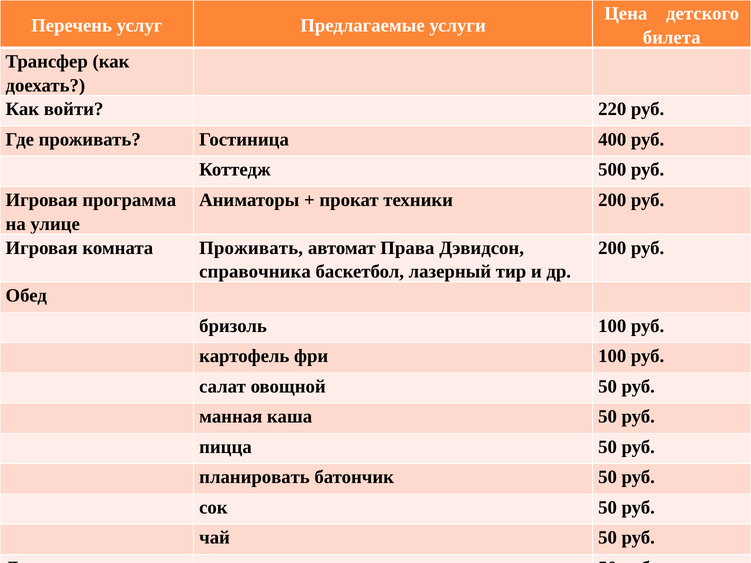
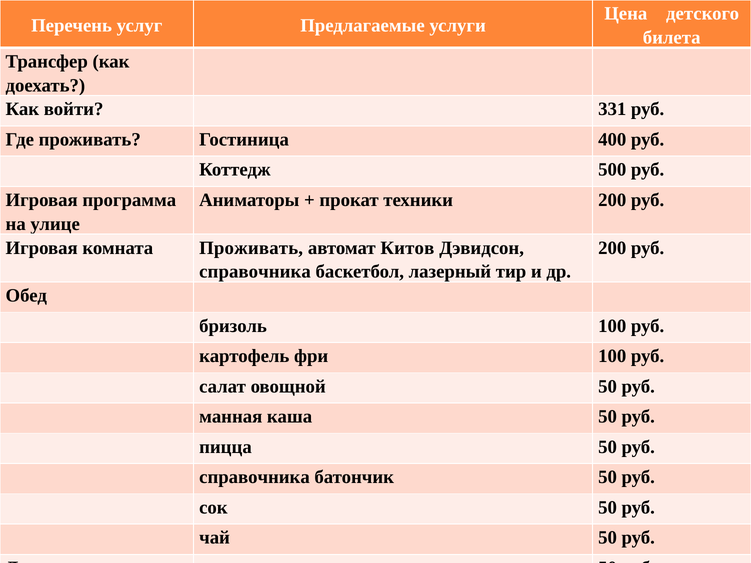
220: 220 -> 331
Права: Права -> Китов
планировать at (255, 477): планировать -> справочника
